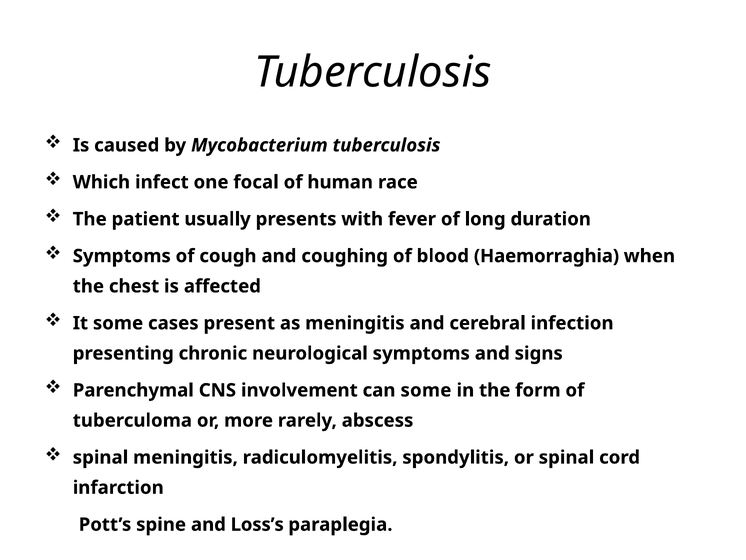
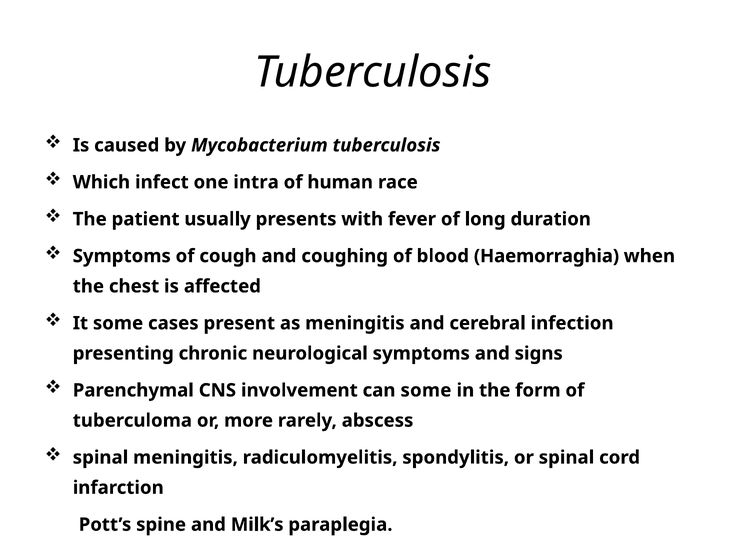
focal: focal -> intra
Loss’s: Loss’s -> Milk’s
